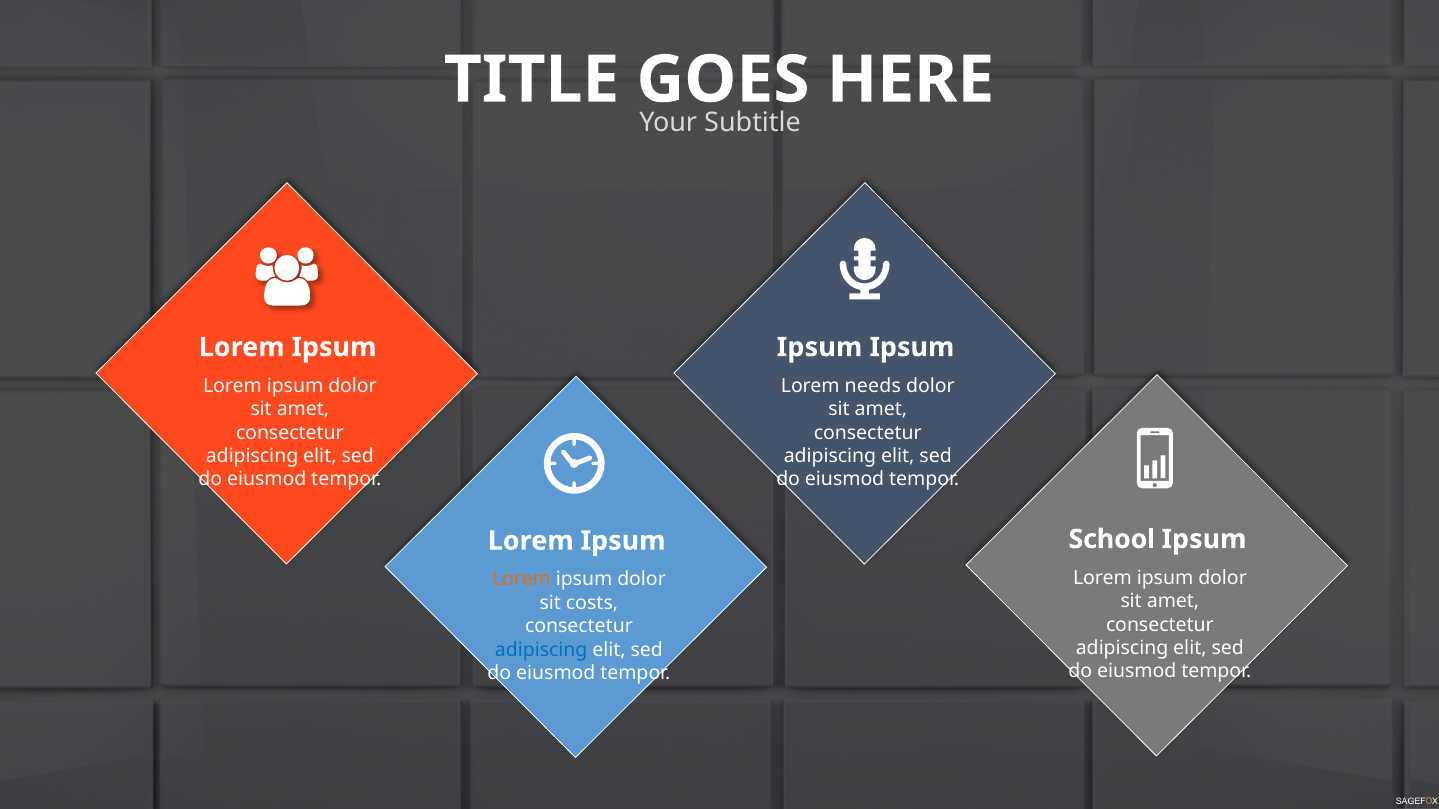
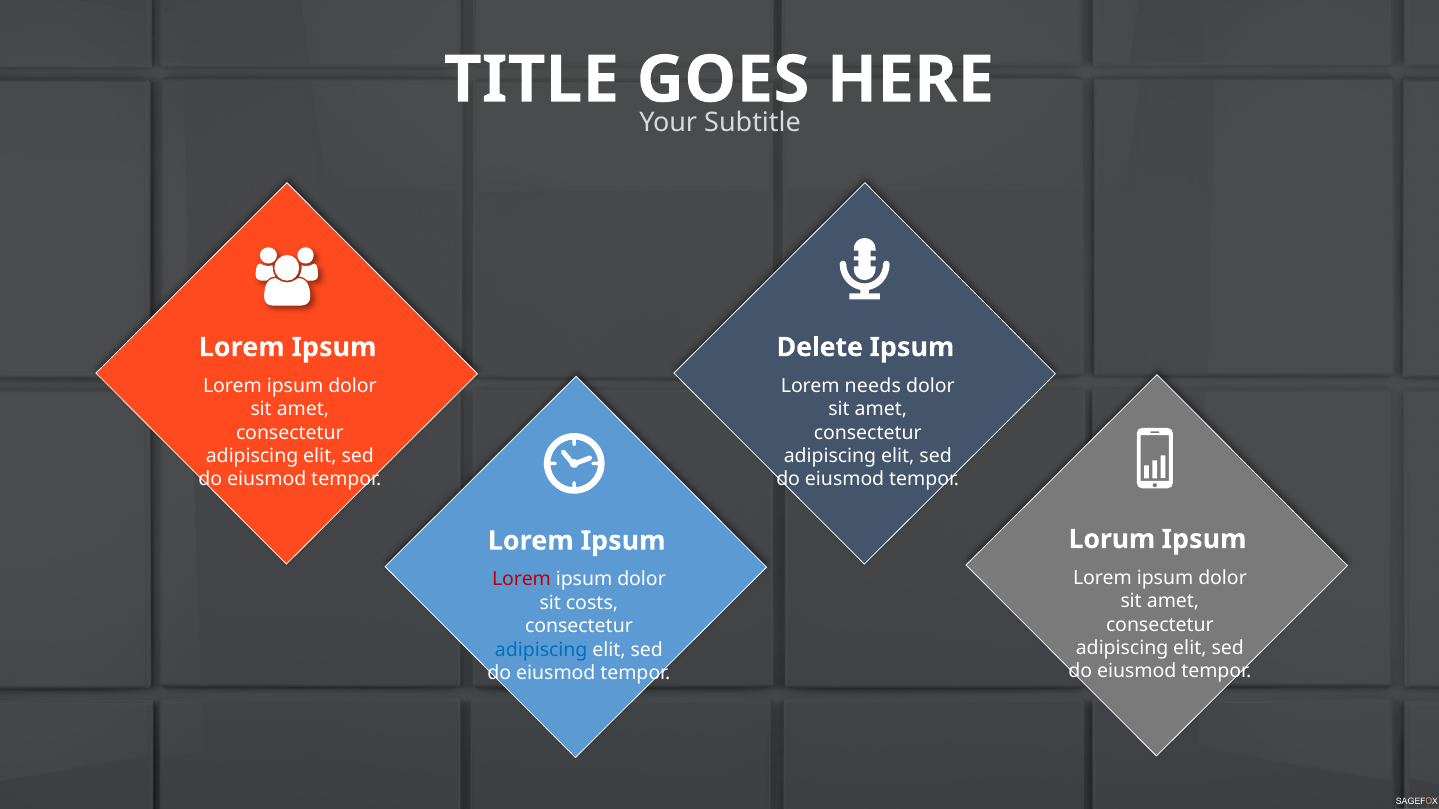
Ipsum at (820, 347): Ipsum -> Delete
School: School -> Lorum
Lorem at (522, 580) colour: orange -> red
